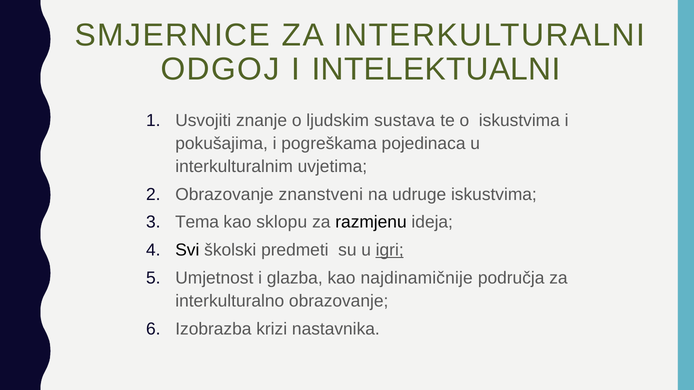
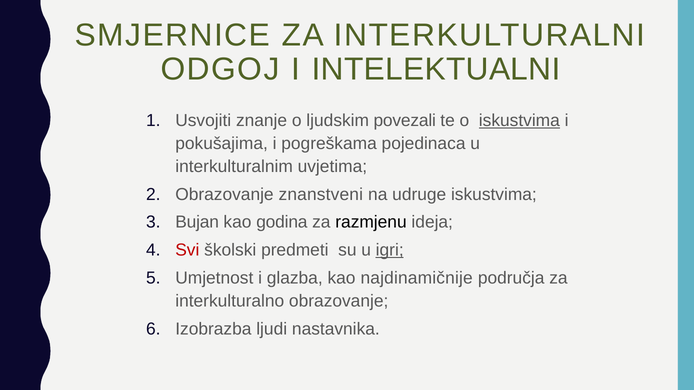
sustava: sustava -> povezali
iskustvima at (519, 121) underline: none -> present
Tema: Tema -> Bujan
sklopu: sklopu -> godina
Svi colour: black -> red
krizi: krizi -> ljudi
